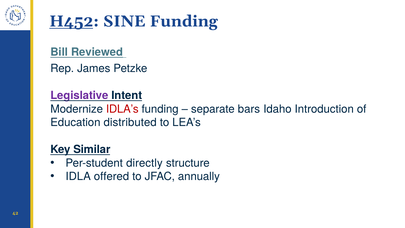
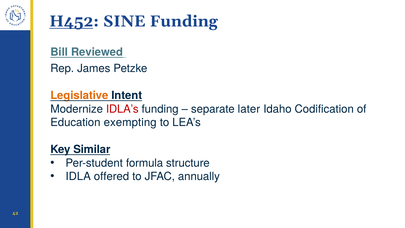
Legislative colour: purple -> orange
bars: bars -> later
Introduction: Introduction -> Codification
distributed: distributed -> exempting
directly: directly -> formula
